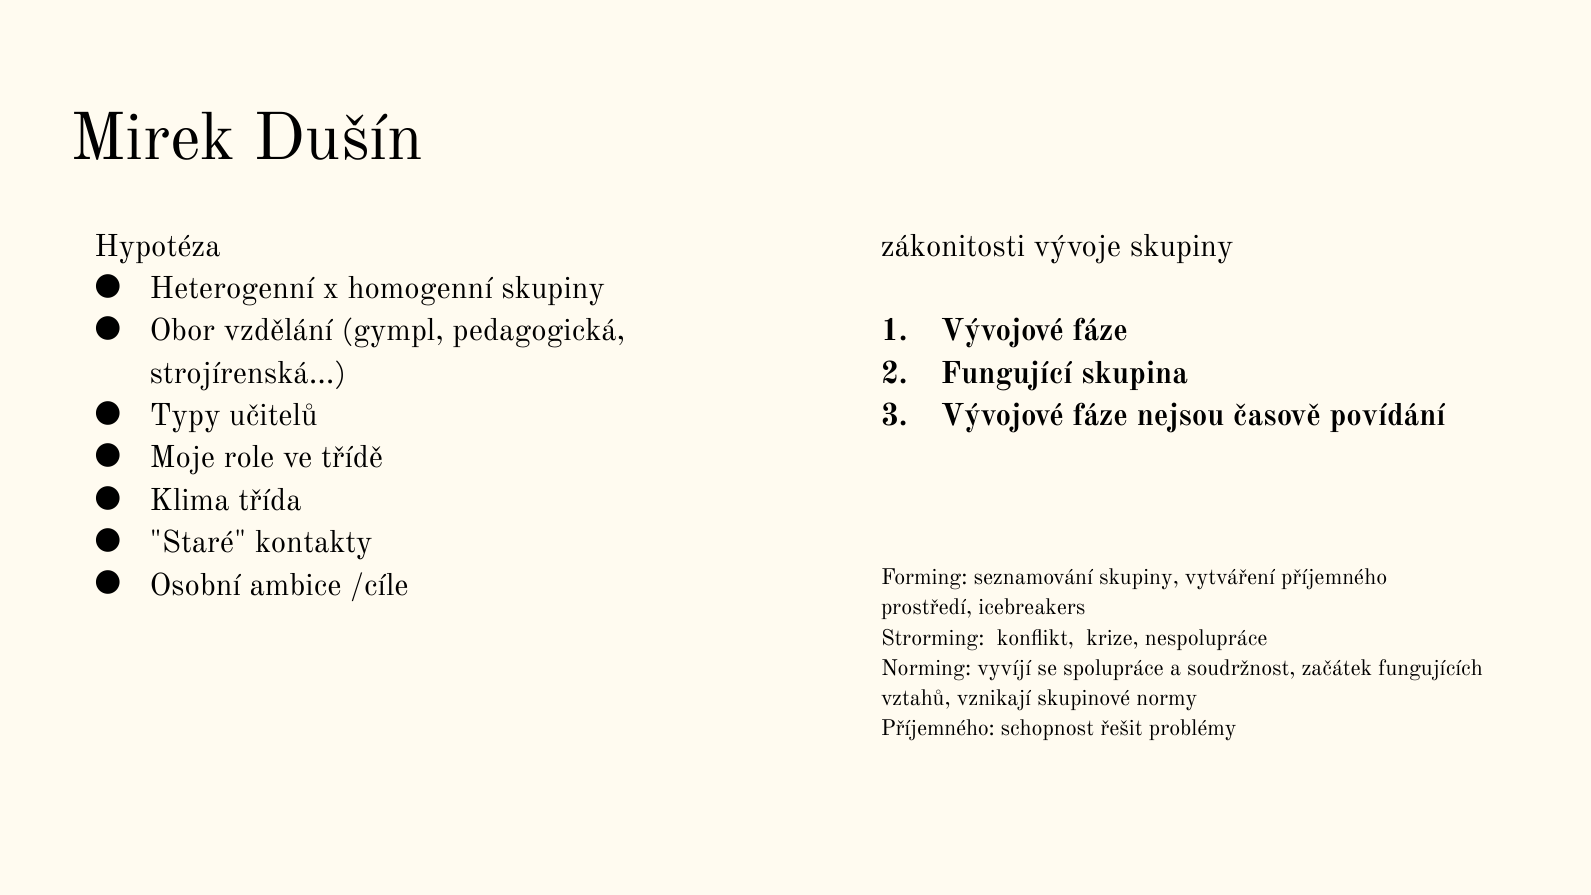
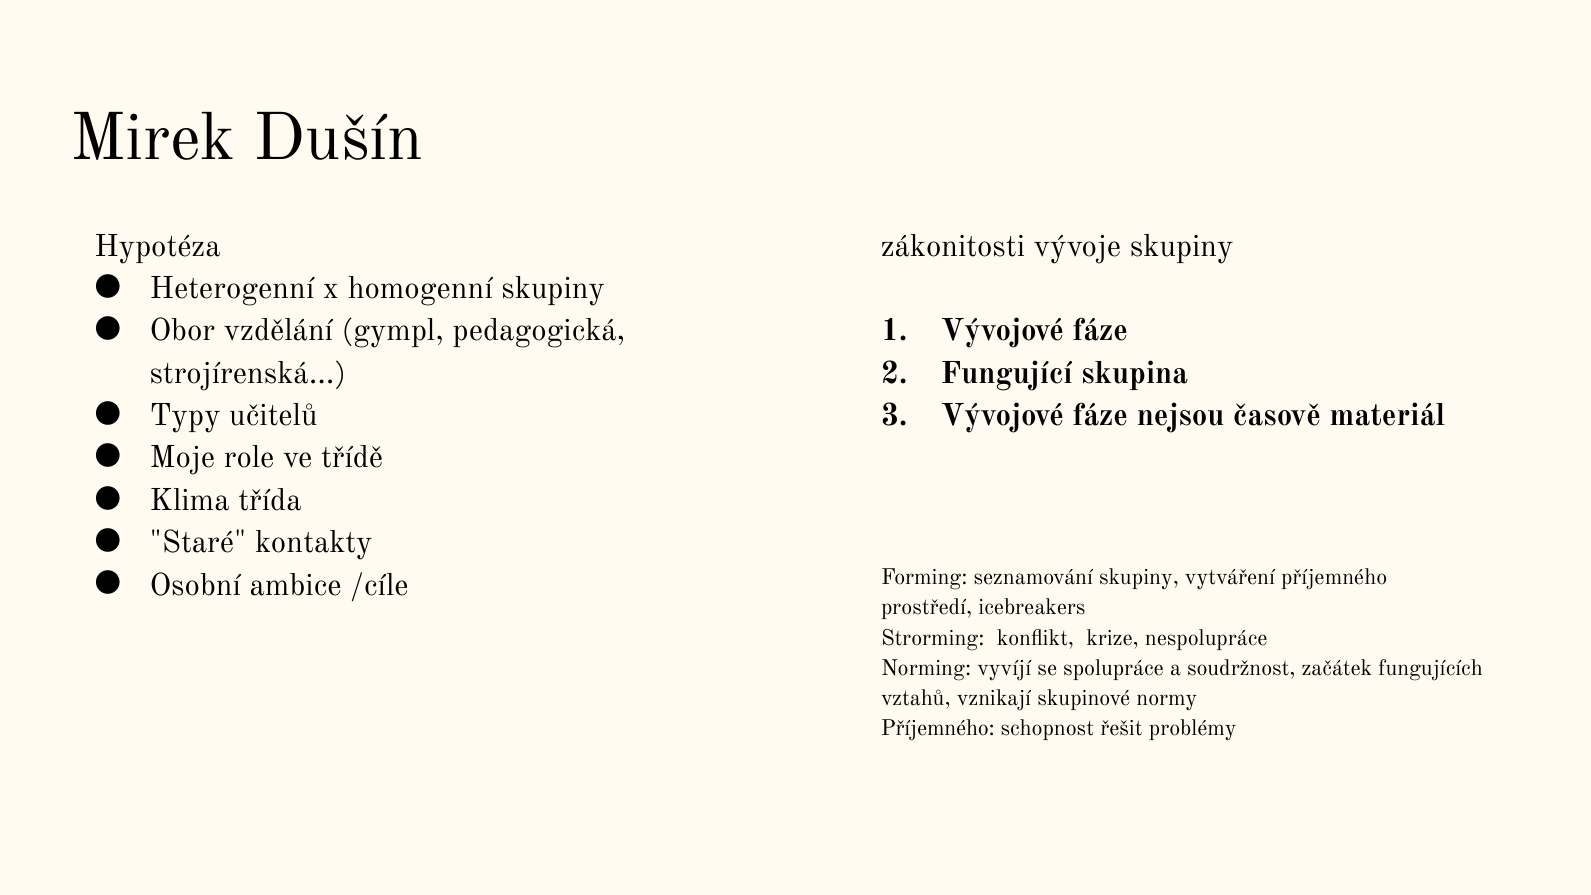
povídání: povídání -> materiál
